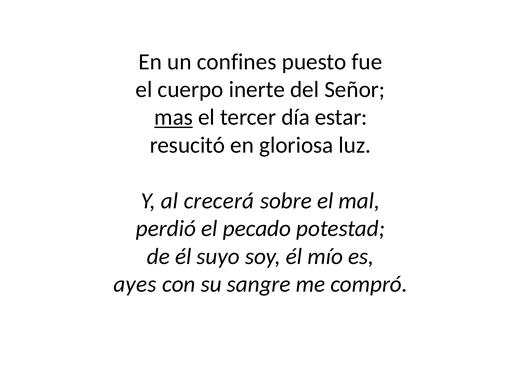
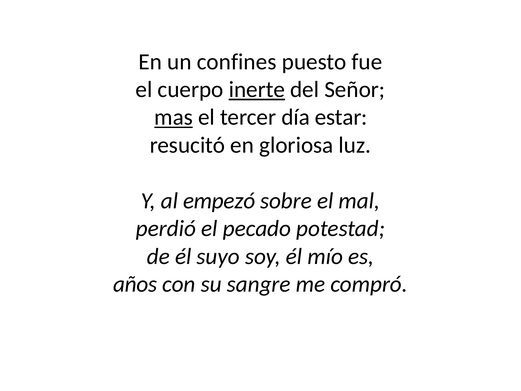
inerte underline: none -> present
crecerá: crecerá -> empezó
ayes: ayes -> años
